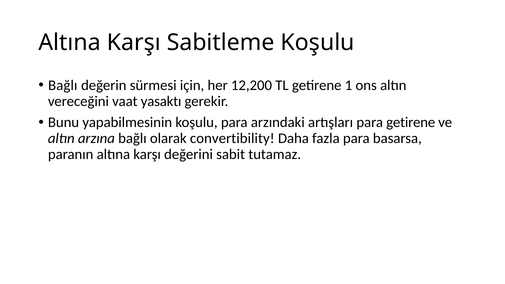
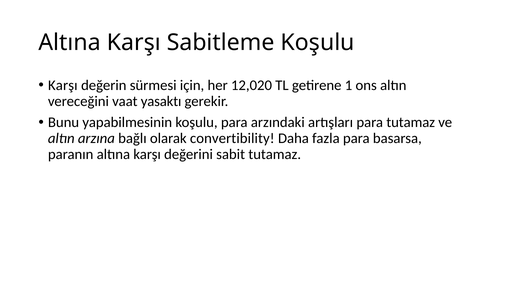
Bağlı at (63, 85): Bağlı -> Karşı
12,200: 12,200 -> 12,020
para getirene: getirene -> tutamaz
